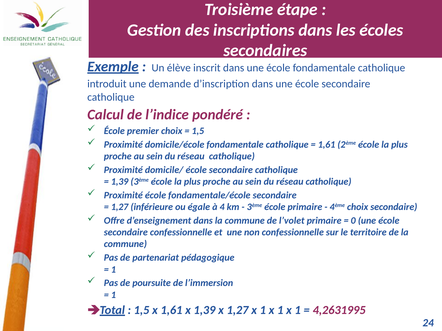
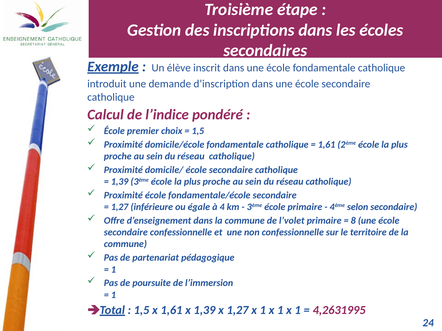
4ème choix: choix -> selon
0: 0 -> 8
